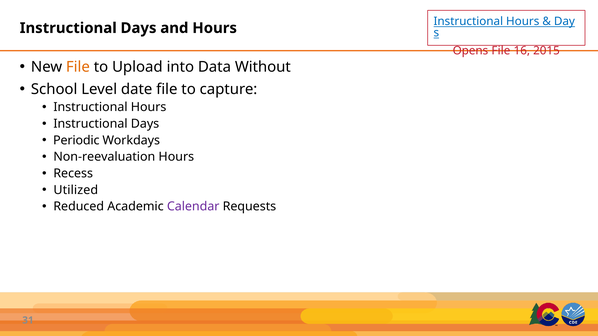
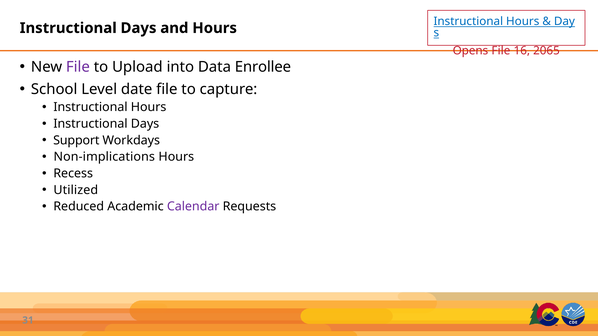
2015: 2015 -> 2065
File at (78, 67) colour: orange -> purple
Without: Without -> Enrollee
Periodic: Periodic -> Support
Non-reevaluation: Non-reevaluation -> Non-implications
